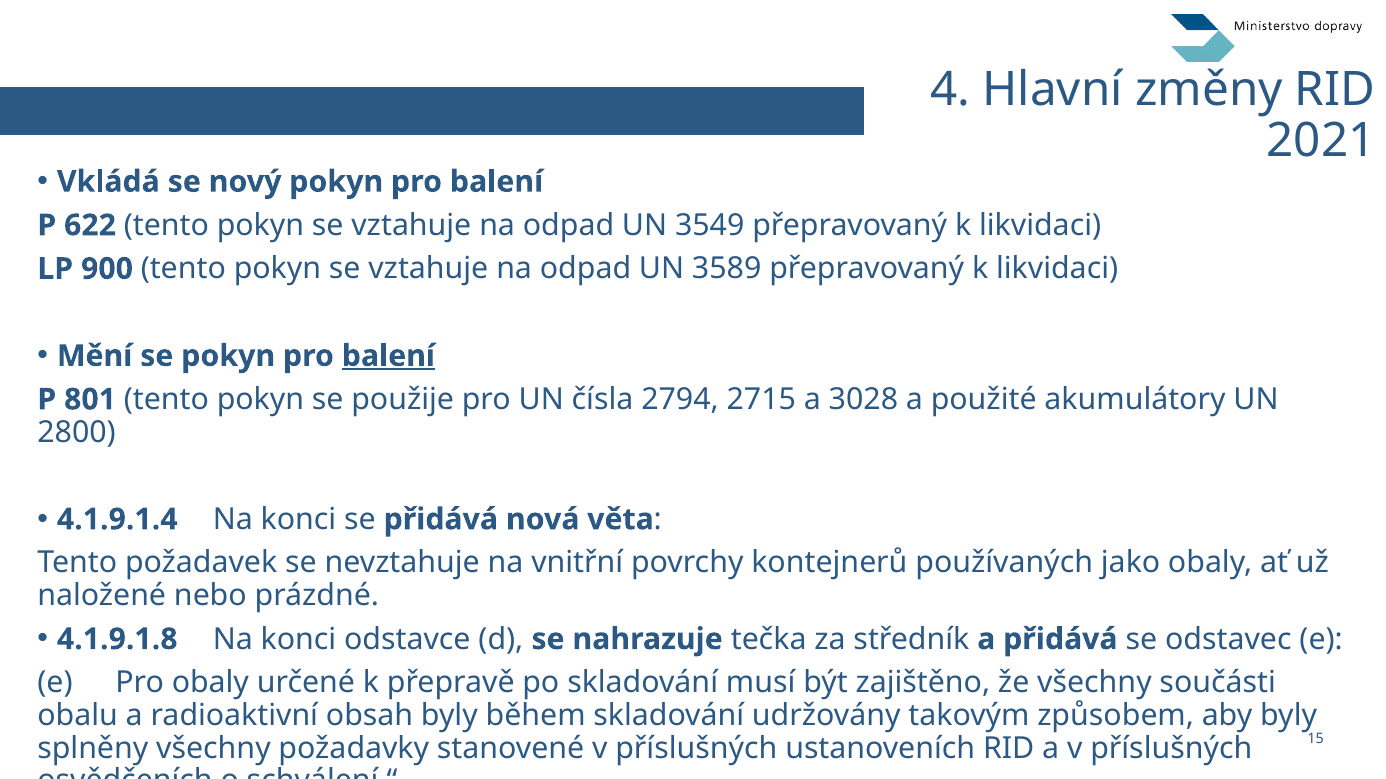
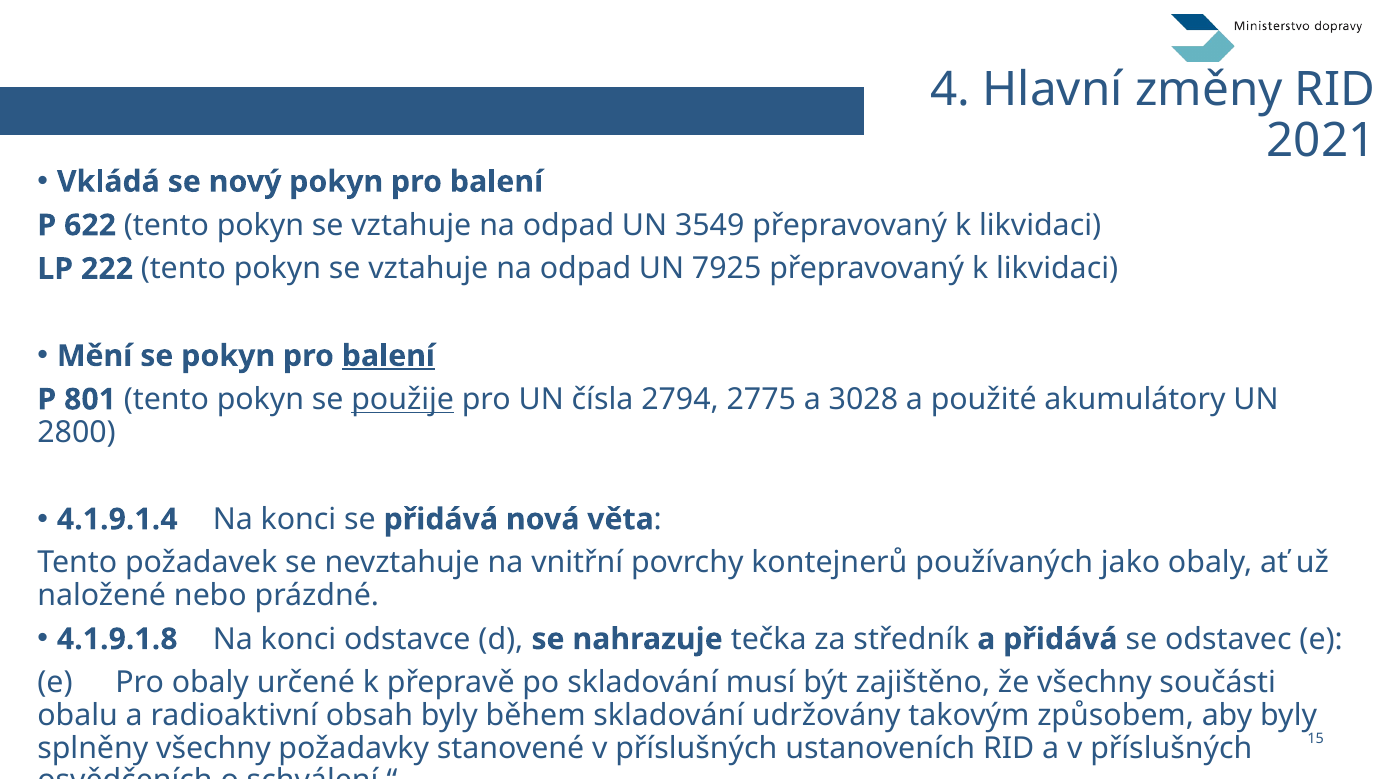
900: 900 -> 222
3589: 3589 -> 7925
použije underline: none -> present
2715: 2715 -> 2775
